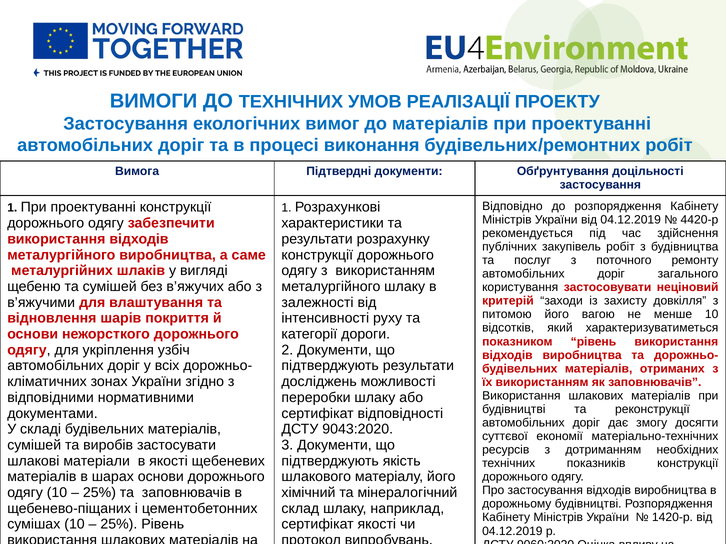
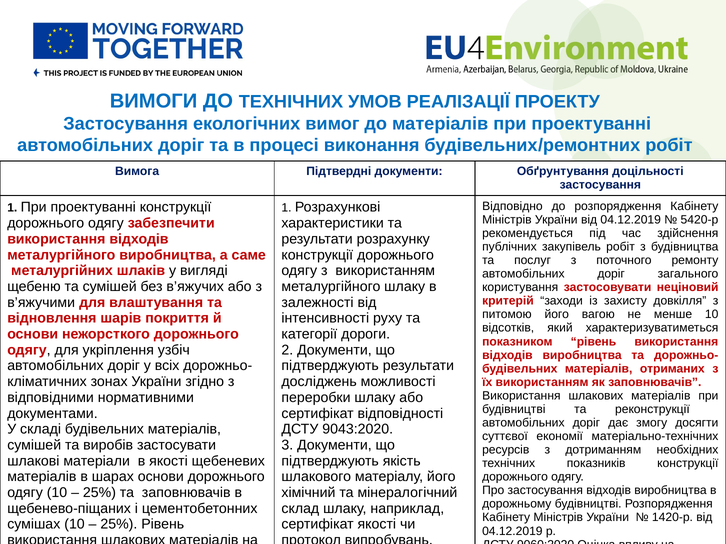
4420-р: 4420-р -> 5420-р
